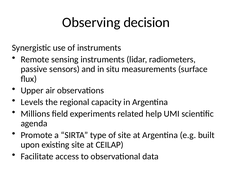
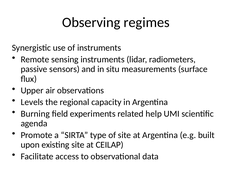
decision: decision -> regimes
Millions: Millions -> Burning
